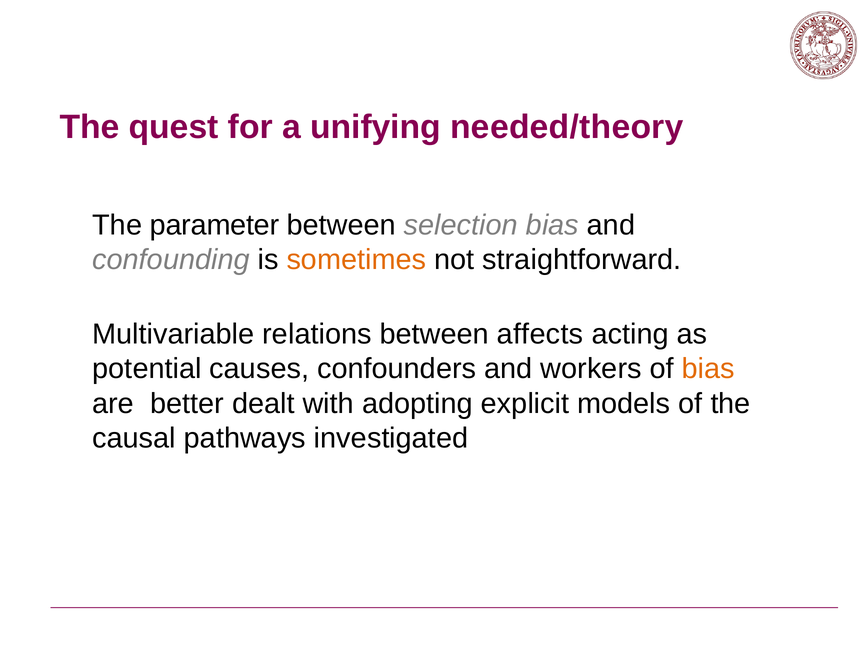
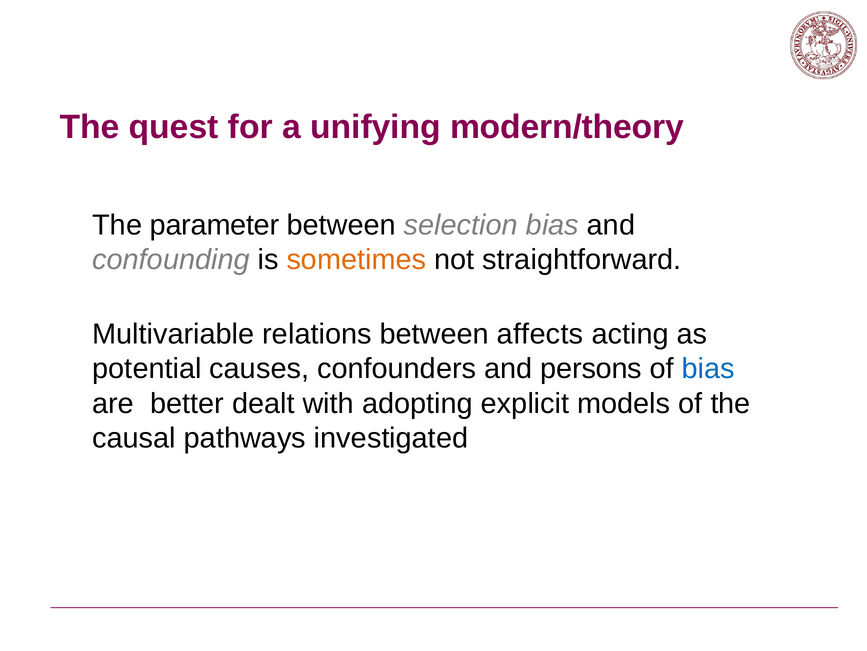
needed/theory: needed/theory -> modern/theory
workers: workers -> persons
bias at (708, 368) colour: orange -> blue
